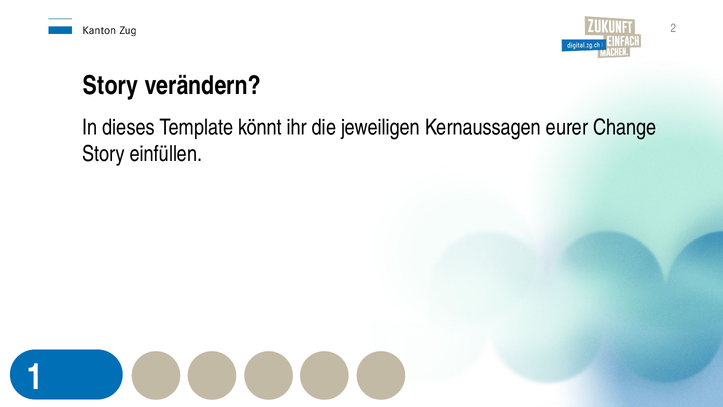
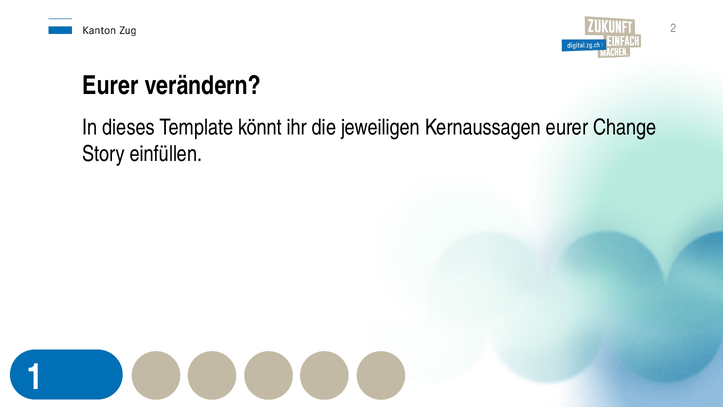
Story at (110, 86): Story -> Eurer
